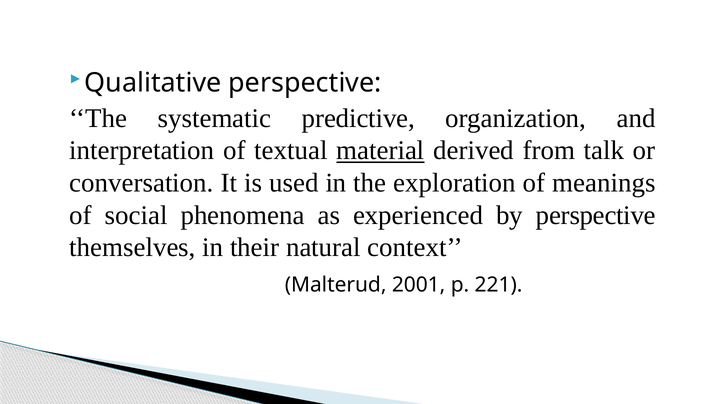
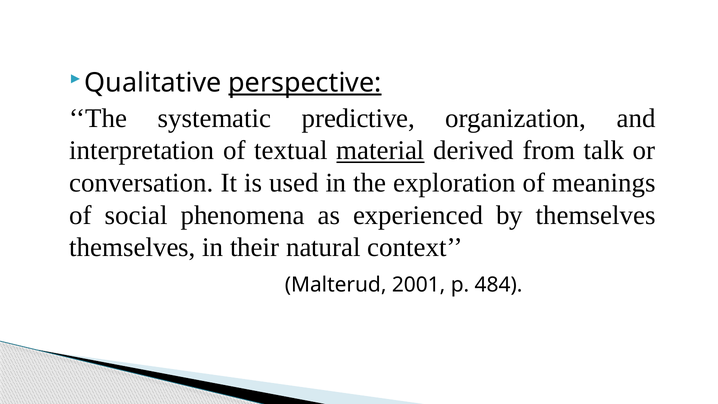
perspective at (305, 83) underline: none -> present
by perspective: perspective -> themselves
221: 221 -> 484
